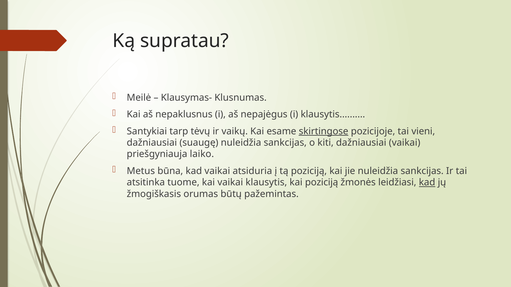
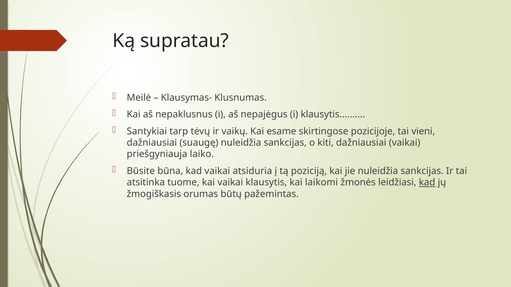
skirtingose underline: present -> none
Metus: Metus -> Būsite
kai poziciją: poziciją -> laikomi
